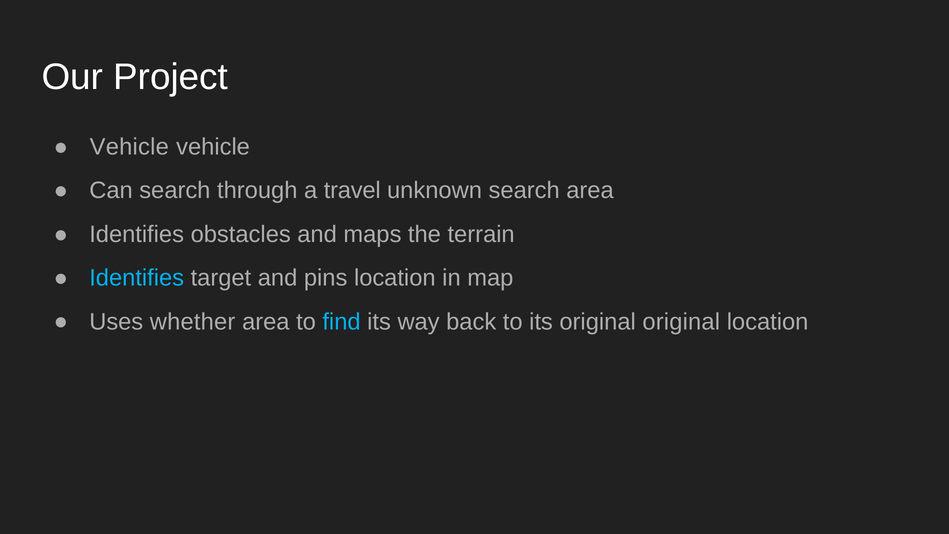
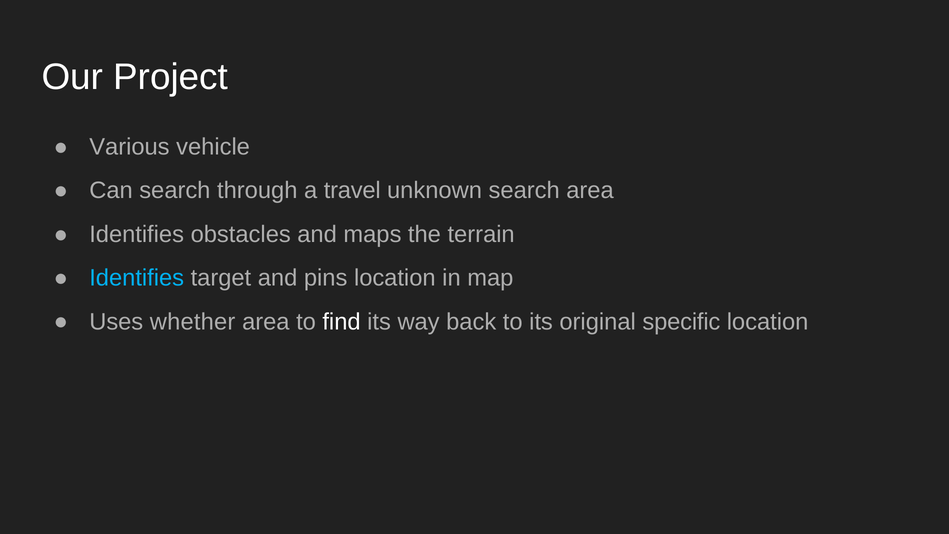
Vehicle at (129, 147): Vehicle -> Various
find colour: light blue -> white
original original: original -> specific
